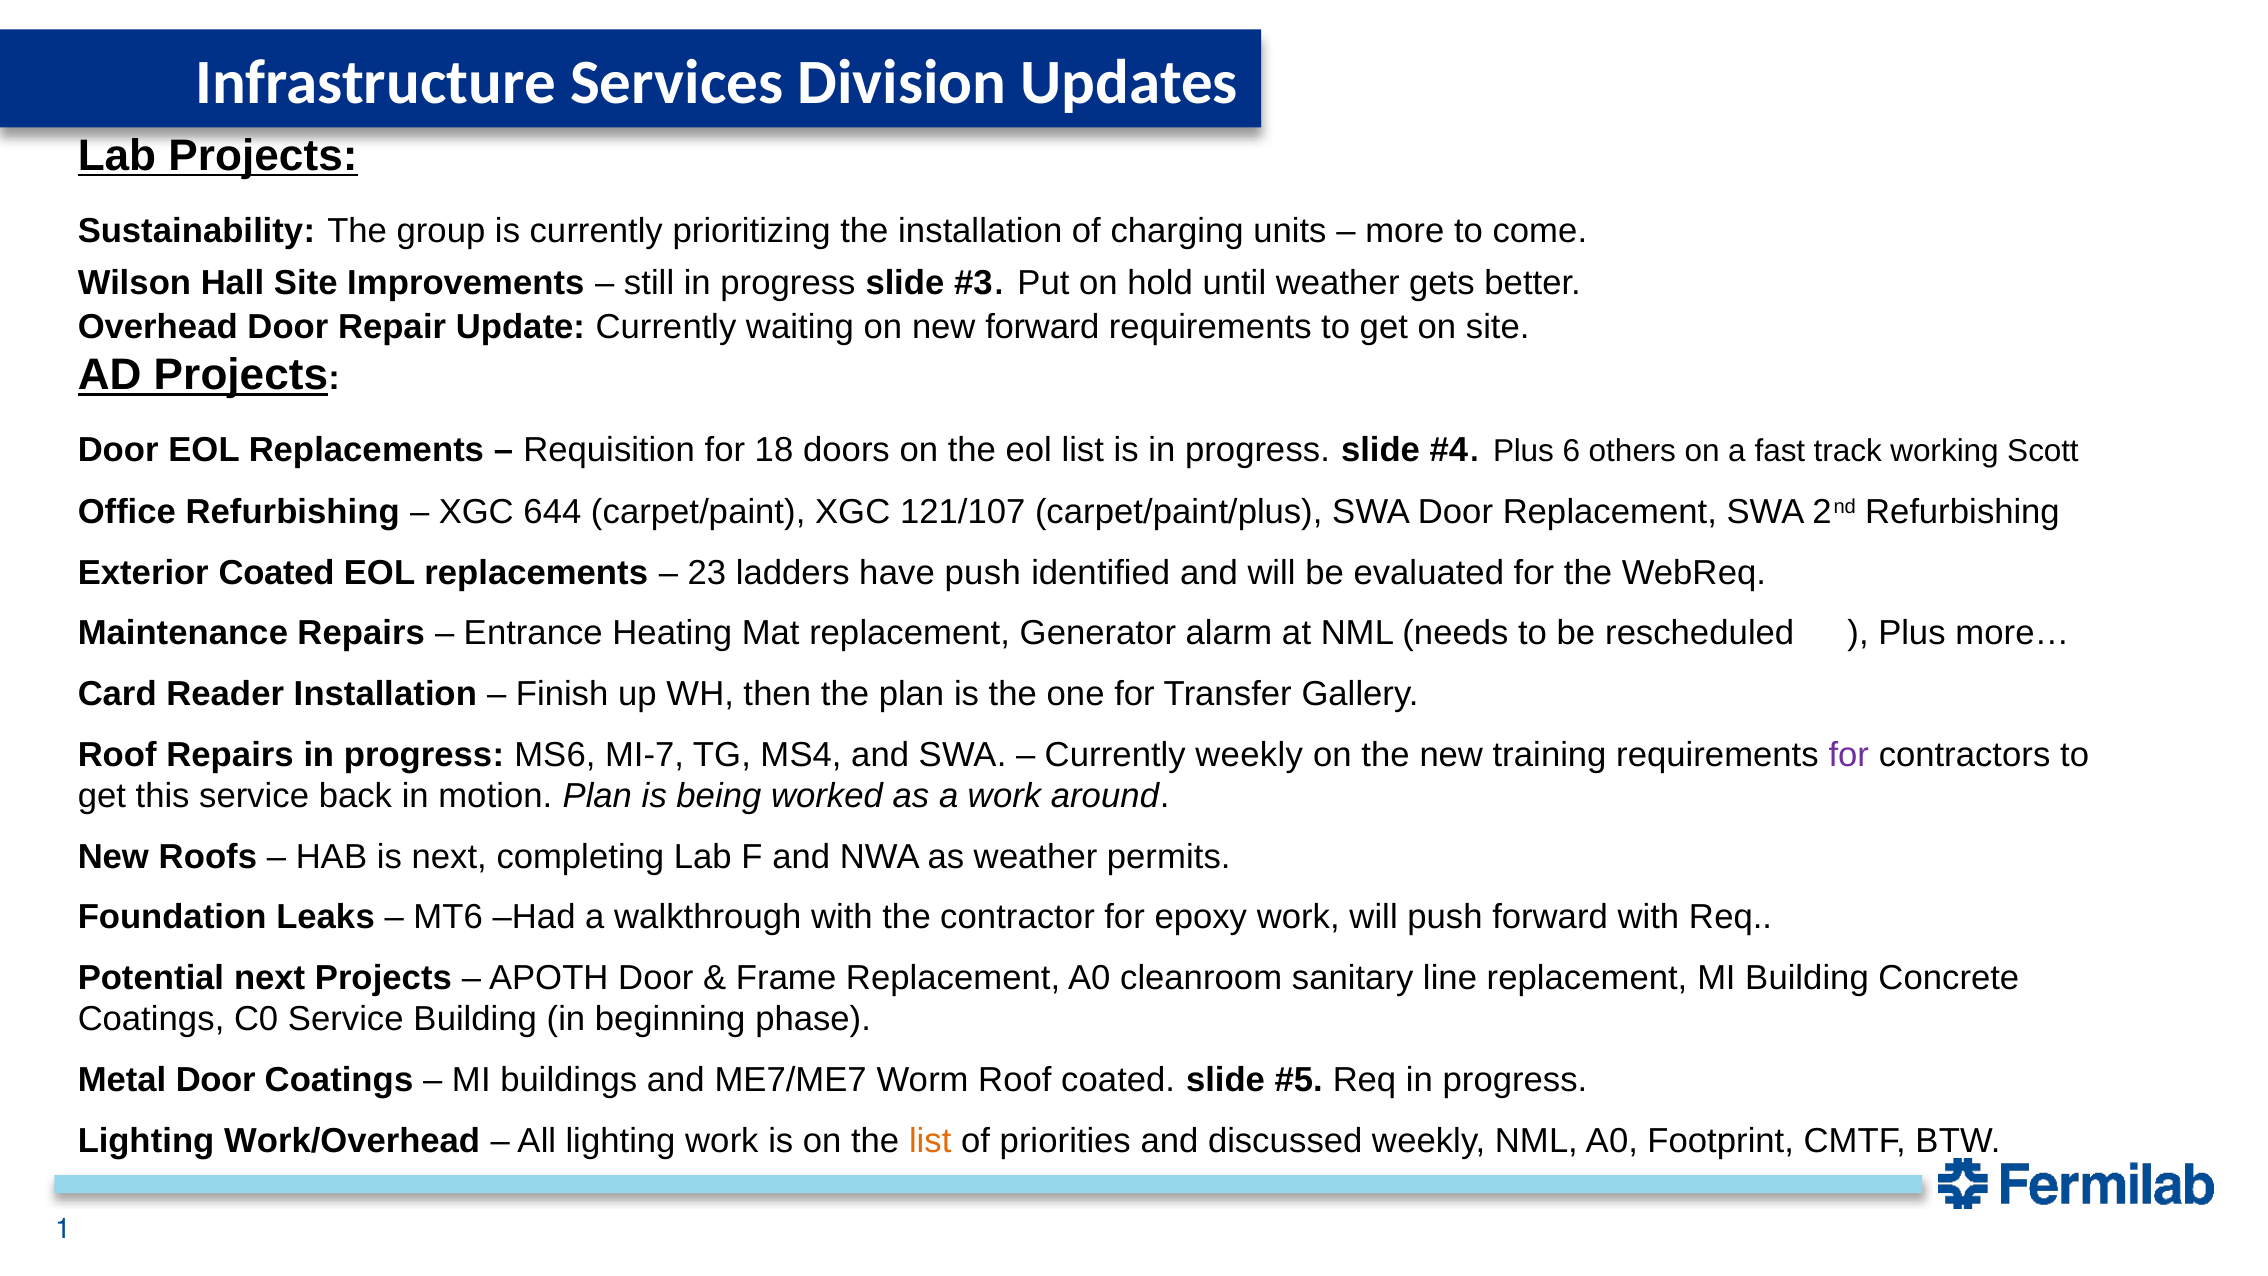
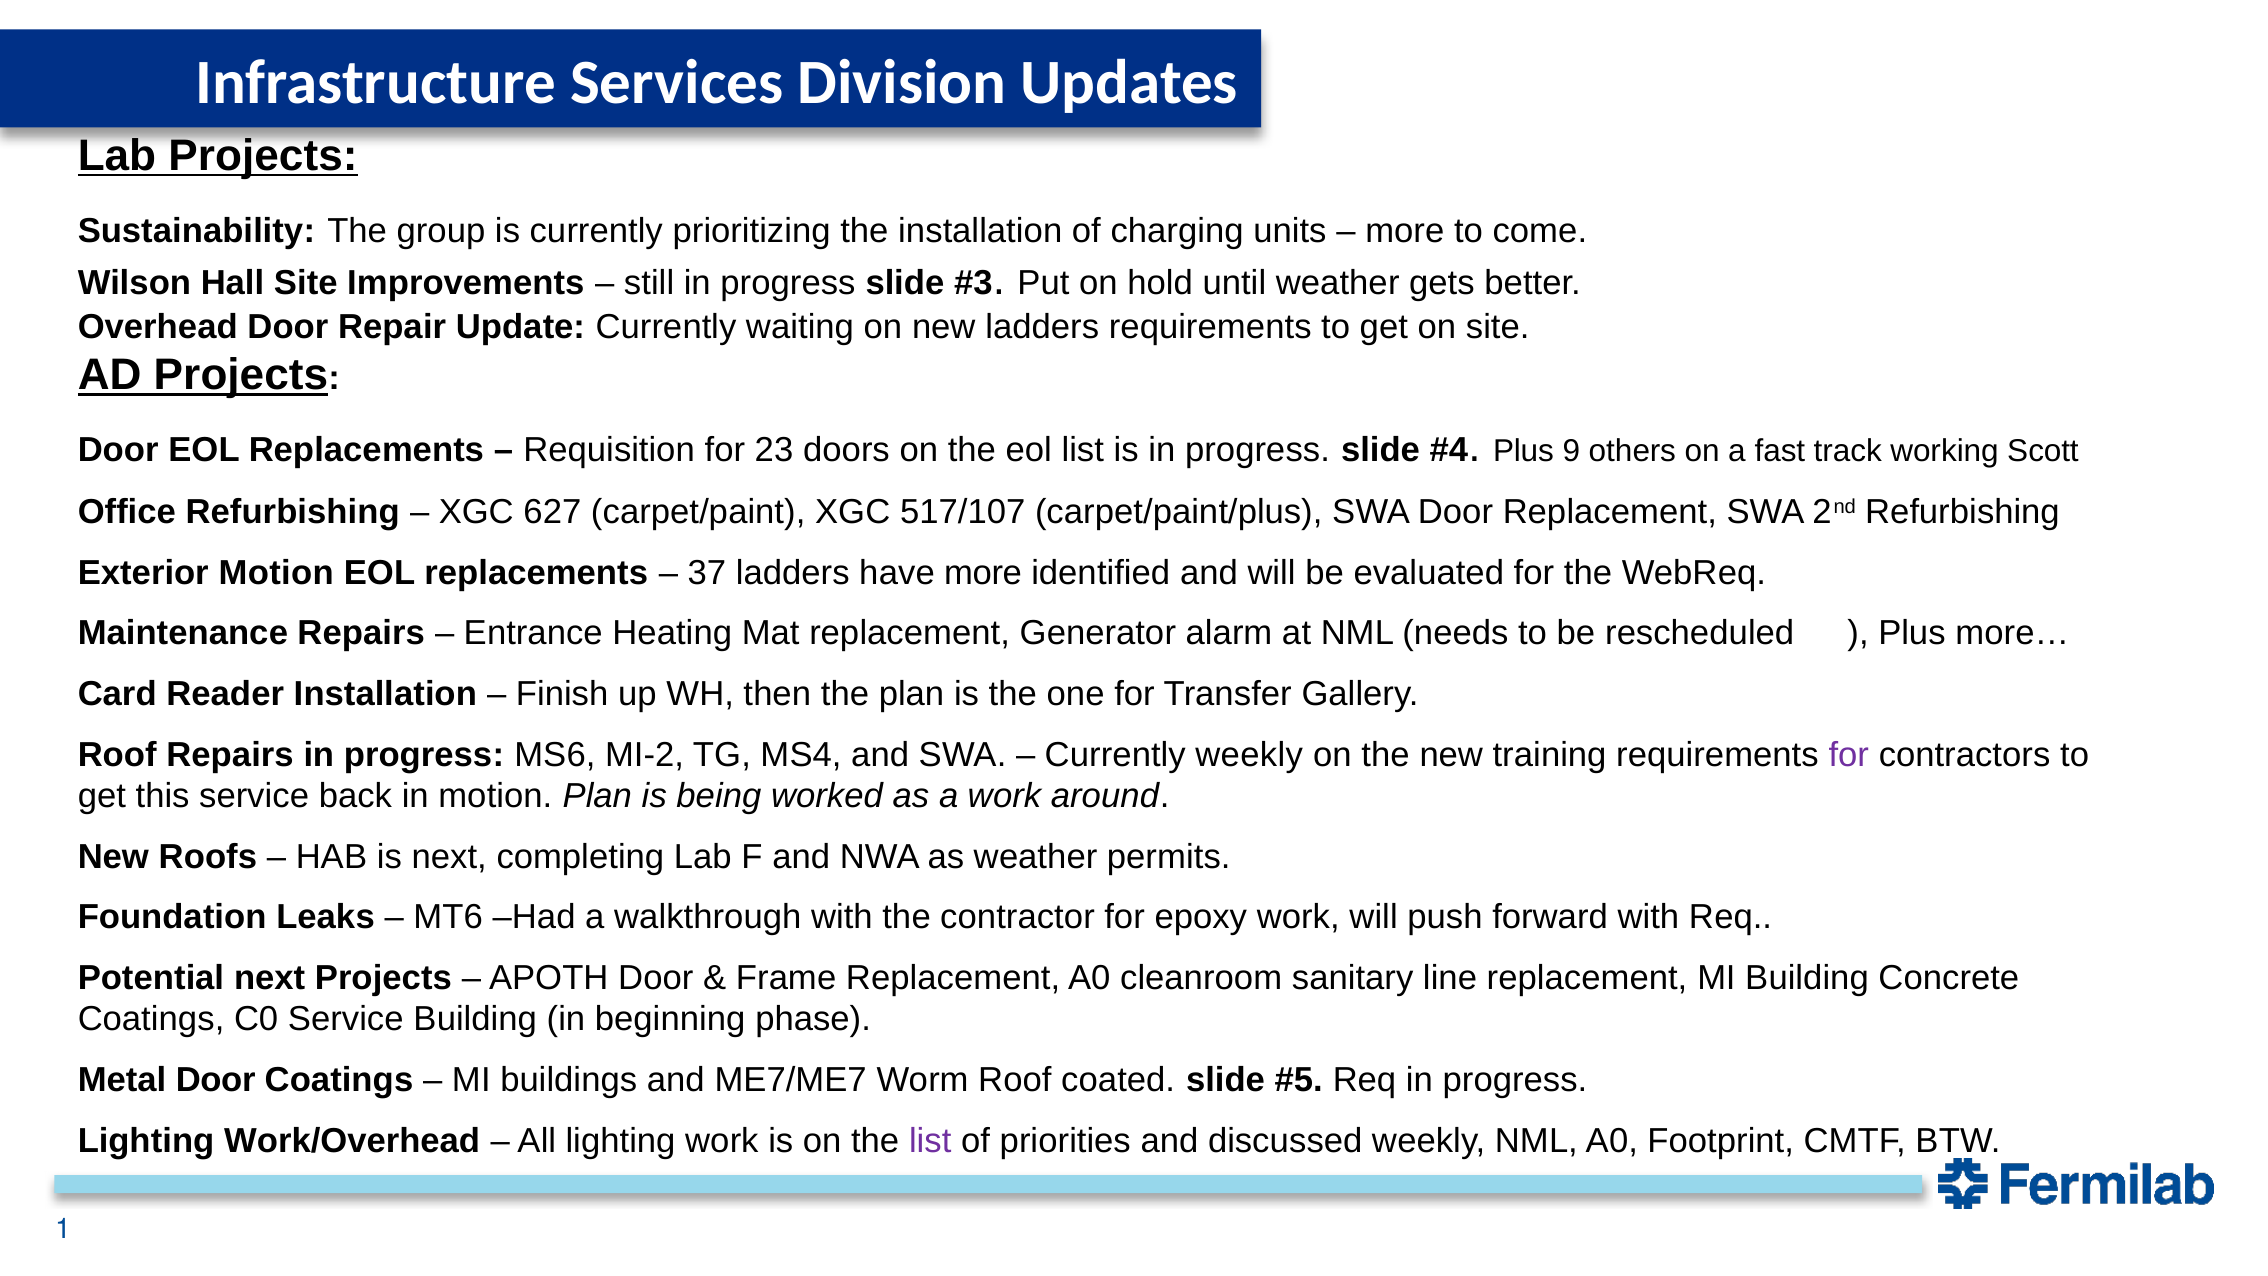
new forward: forward -> ladders
18: 18 -> 23
6: 6 -> 9
644: 644 -> 627
121/107: 121/107 -> 517/107
Exterior Coated: Coated -> Motion
23: 23 -> 37
have push: push -> more
MI-7: MI-7 -> MI-2
list at (930, 1140) colour: orange -> purple
